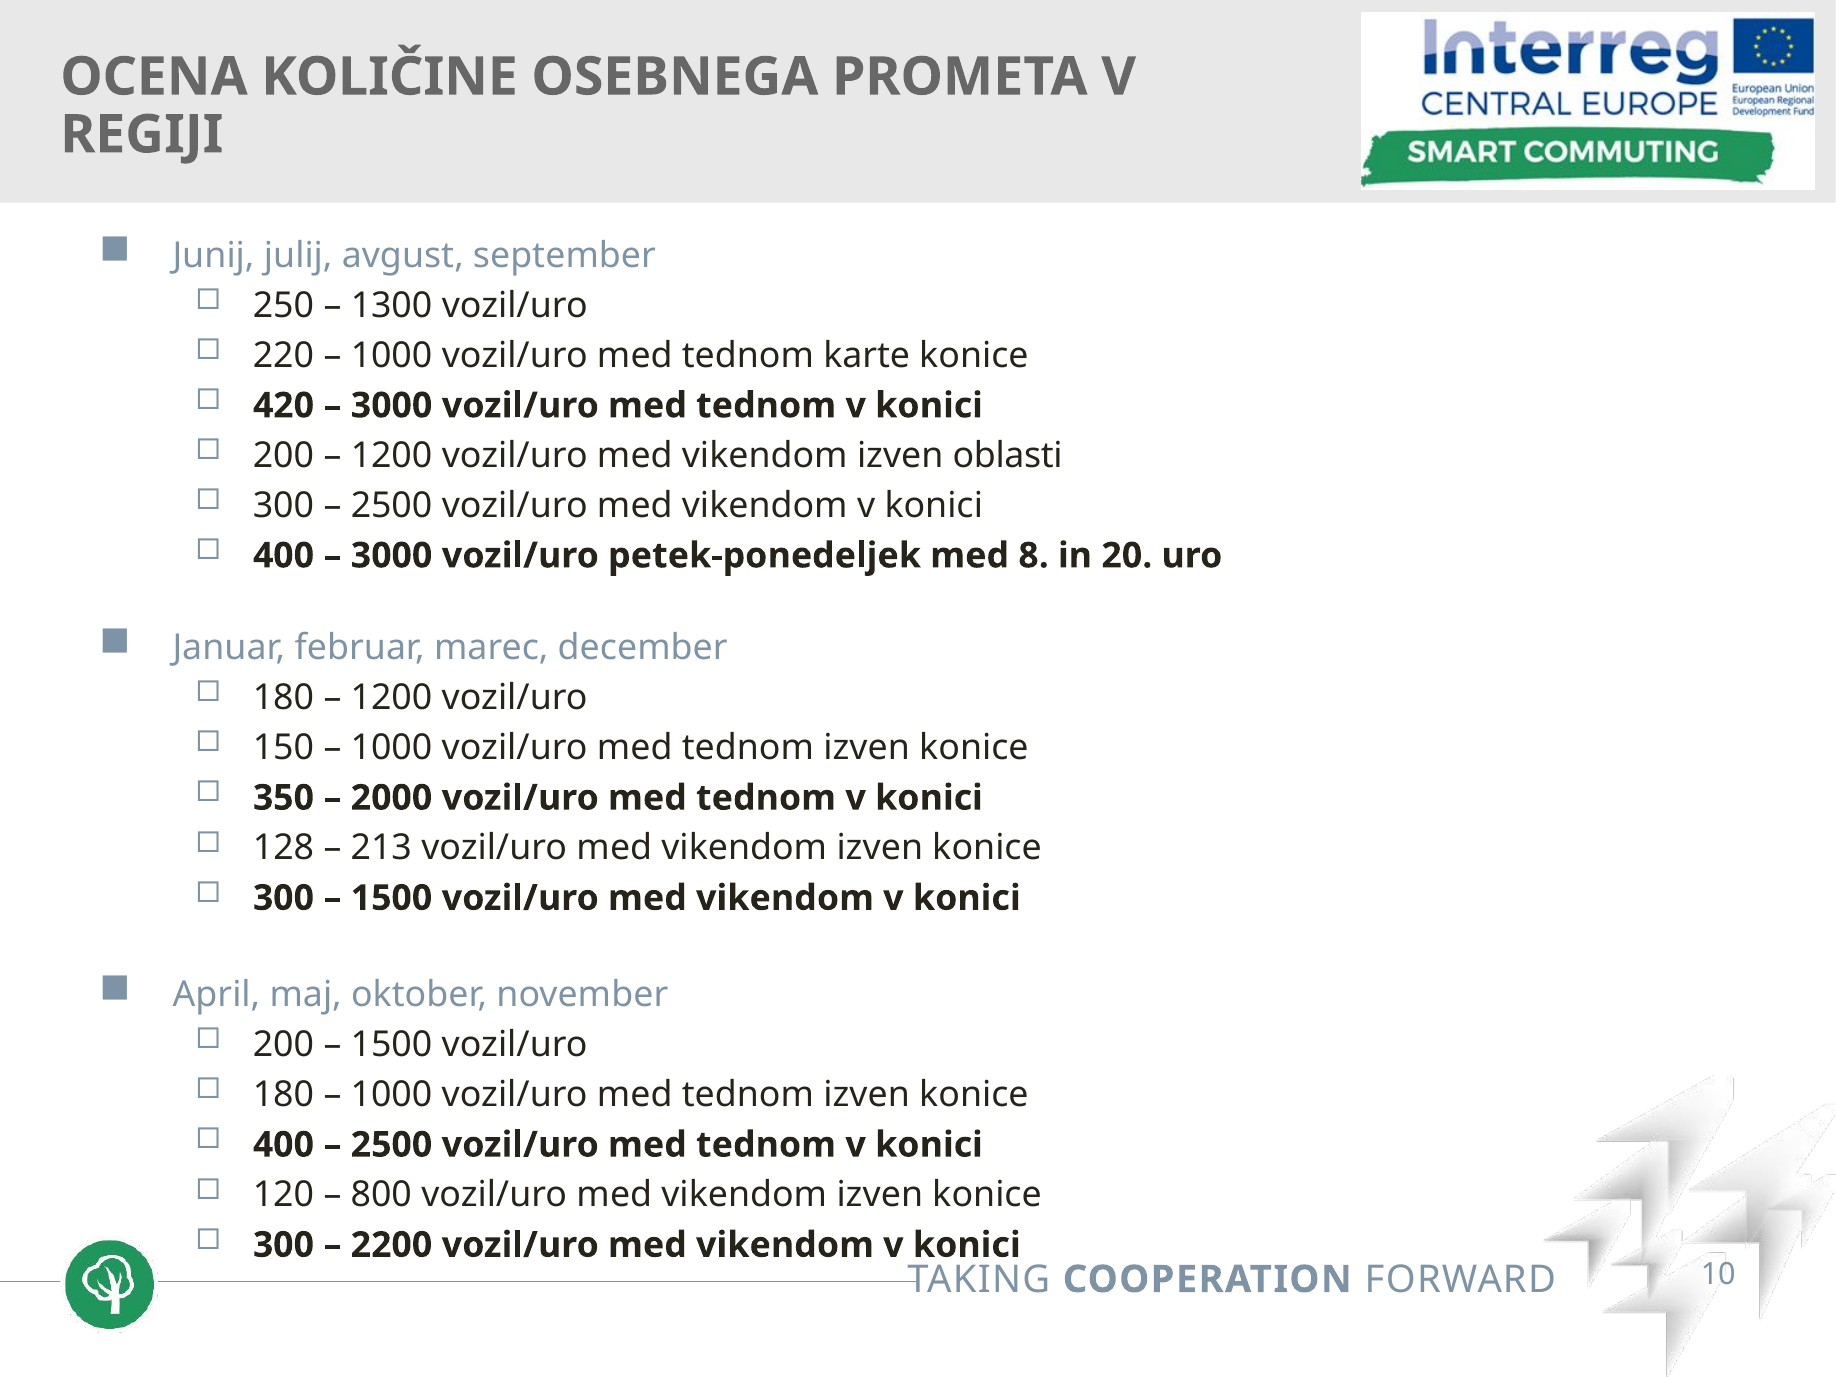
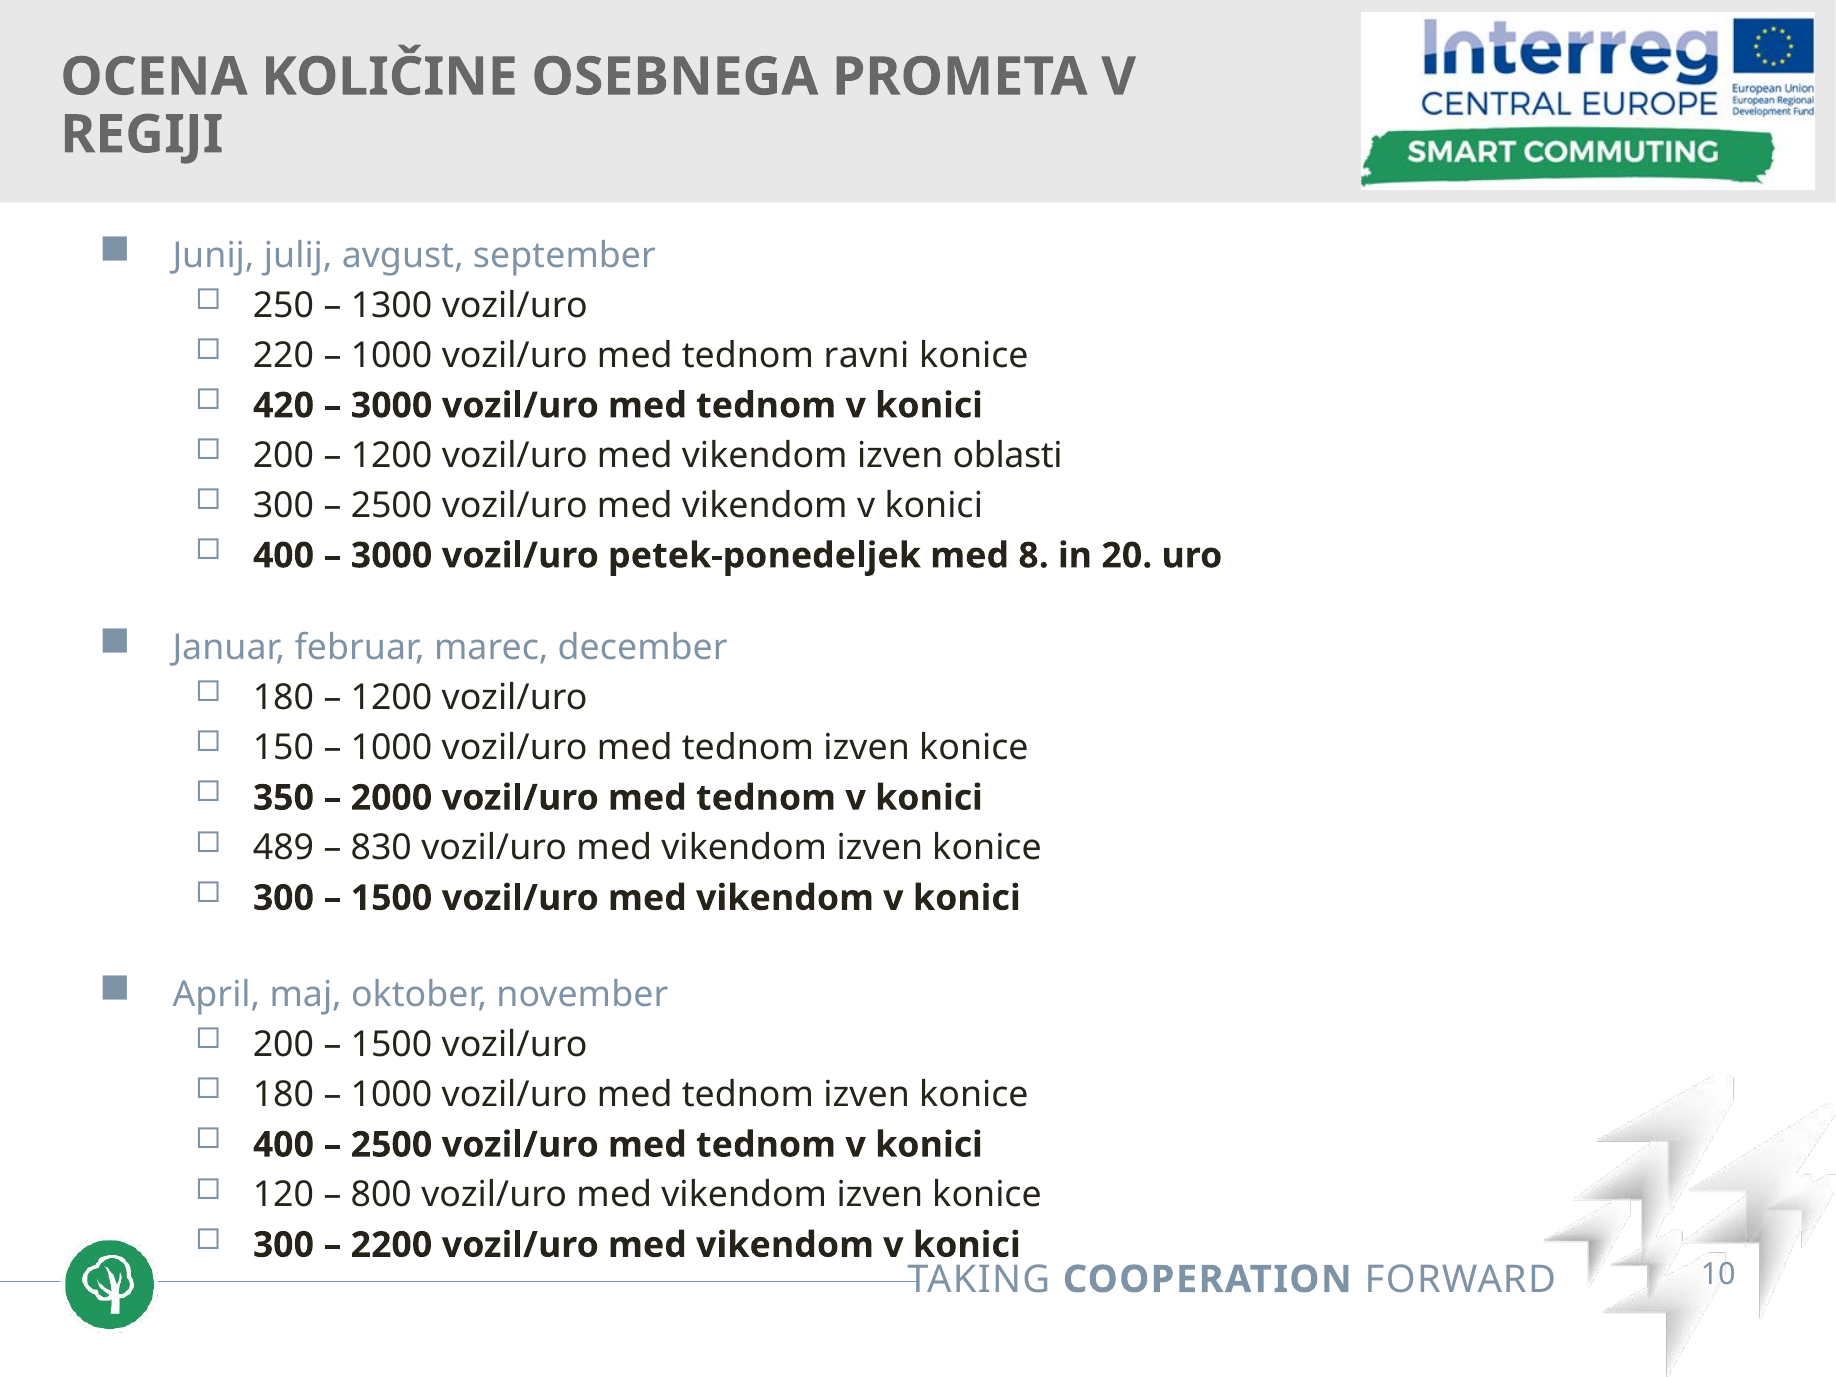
karte: karte -> ravni
128: 128 -> 489
213: 213 -> 830
